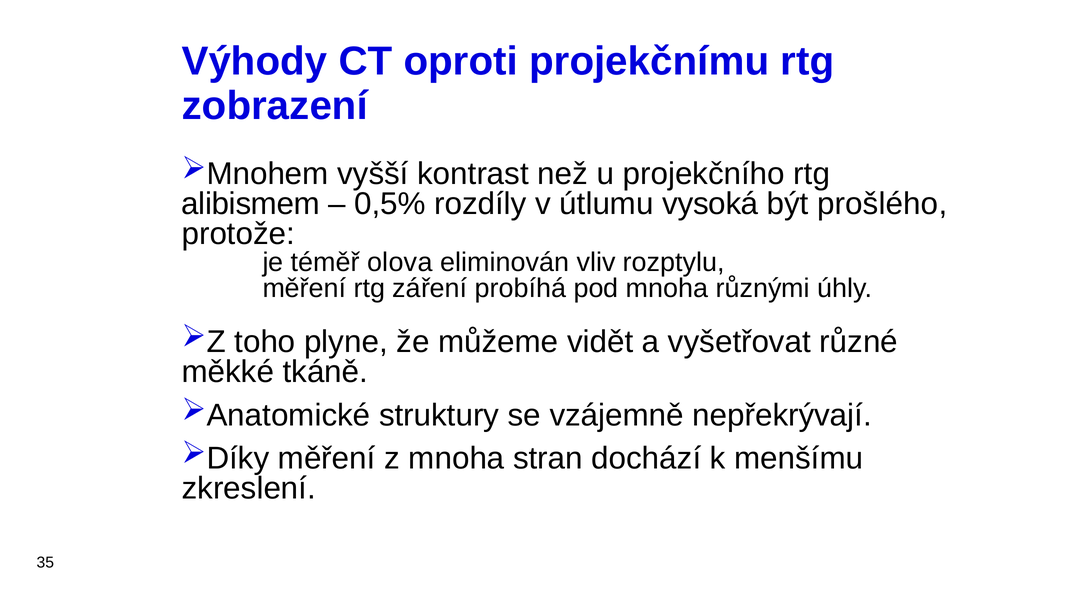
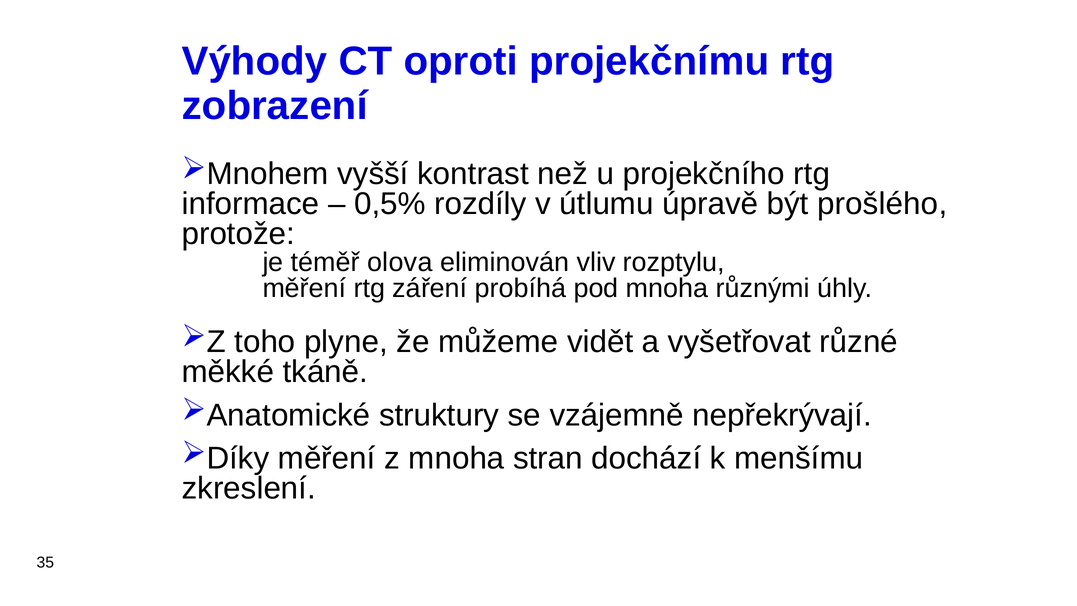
alibismem: alibismem -> informace
vysoká: vysoká -> úpravě
